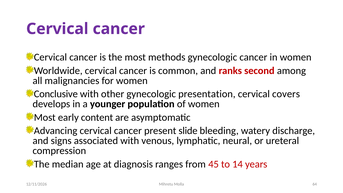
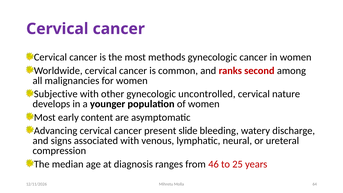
Conclusive: Conclusive -> Subjective
presentation: presentation -> uncontrolled
covers: covers -> nature
45: 45 -> 46
14: 14 -> 25
